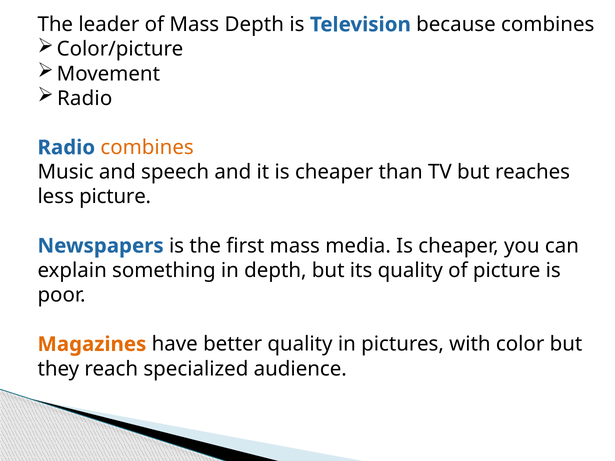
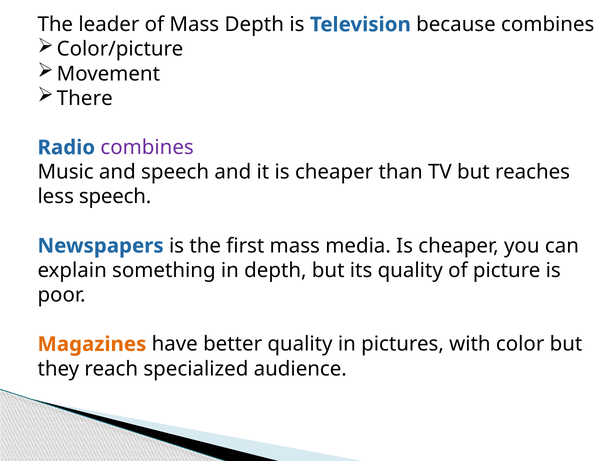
Radio at (85, 98): Radio -> There
combines at (147, 148) colour: orange -> purple
less picture: picture -> speech
